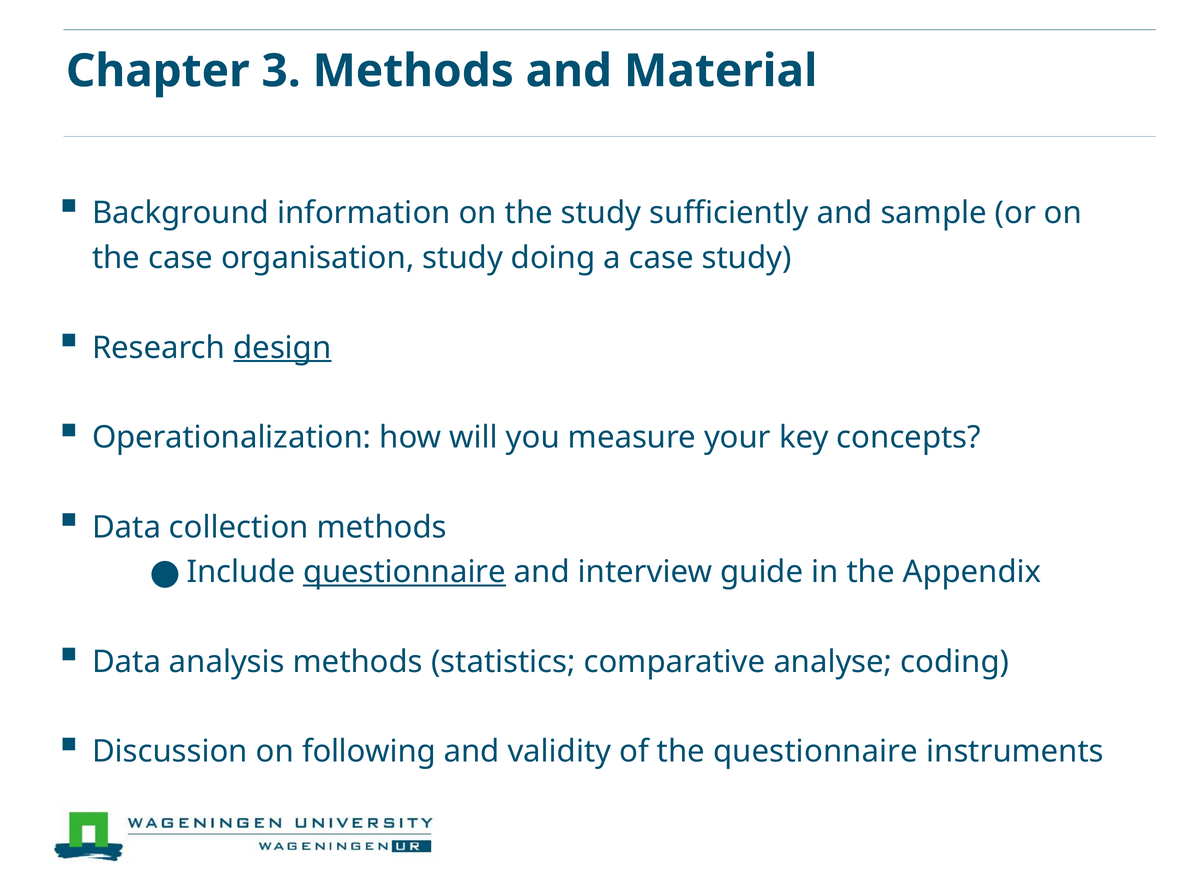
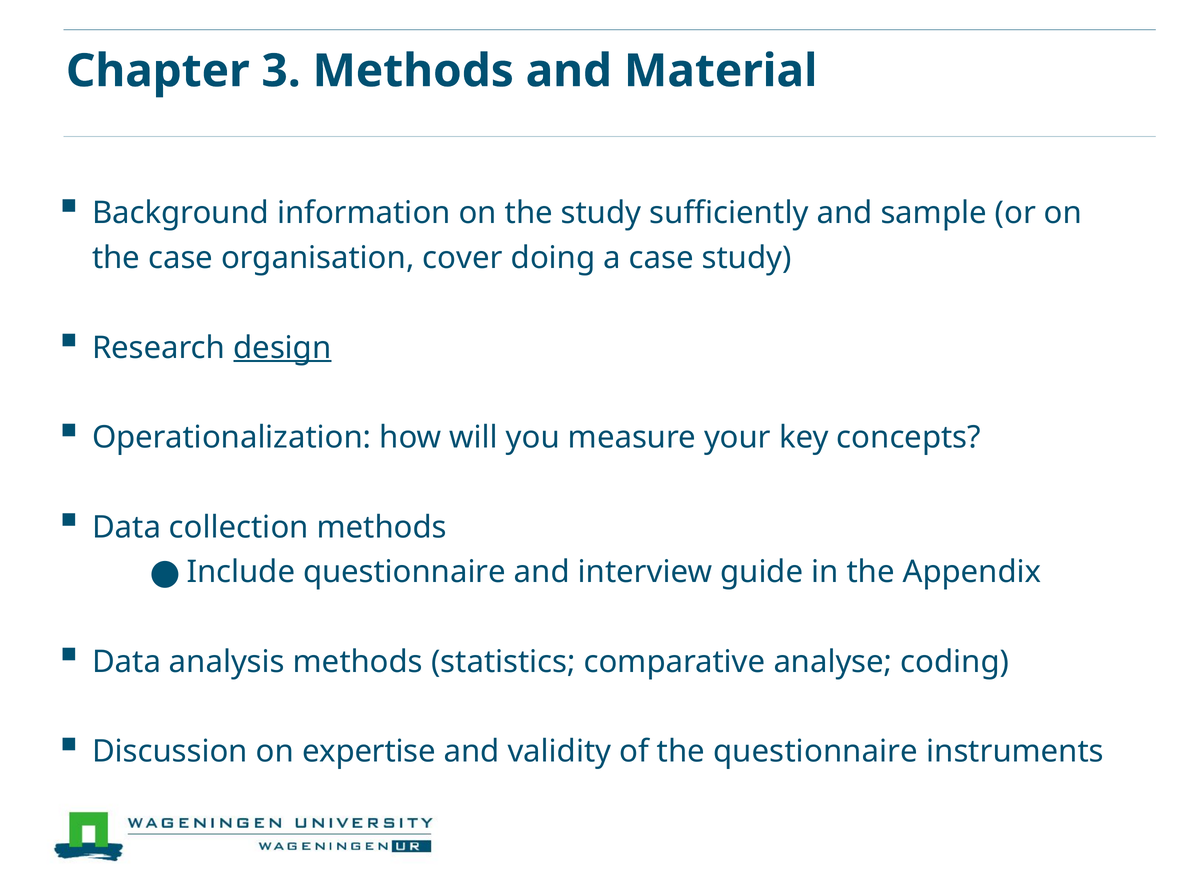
organisation study: study -> cover
questionnaire at (405, 572) underline: present -> none
following: following -> expertise
